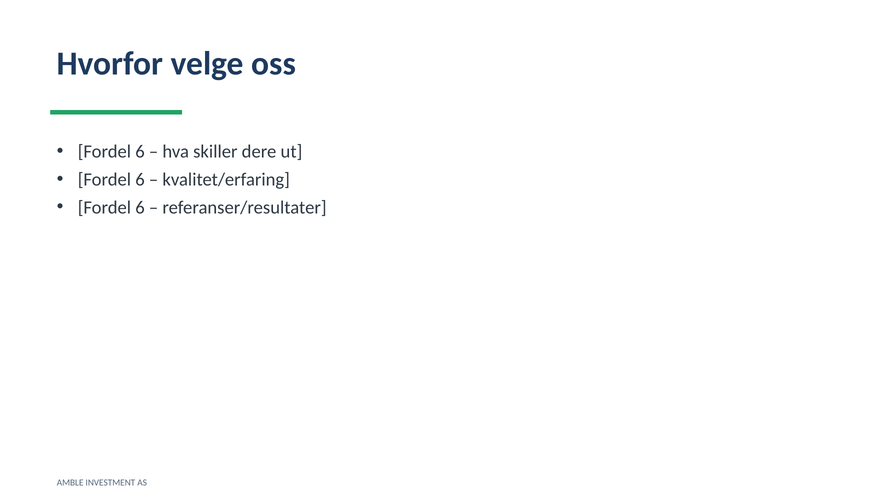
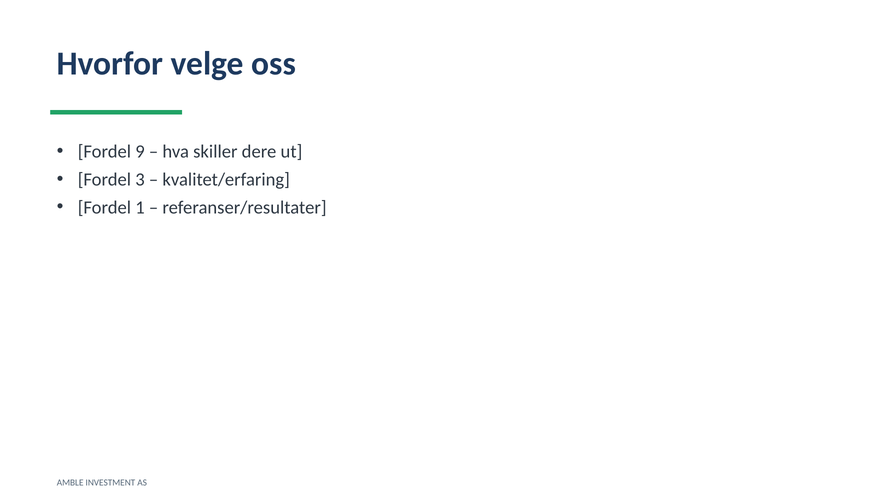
6 at (140, 151): 6 -> 9
6 at (140, 179): 6 -> 3
6 at (140, 207): 6 -> 1
